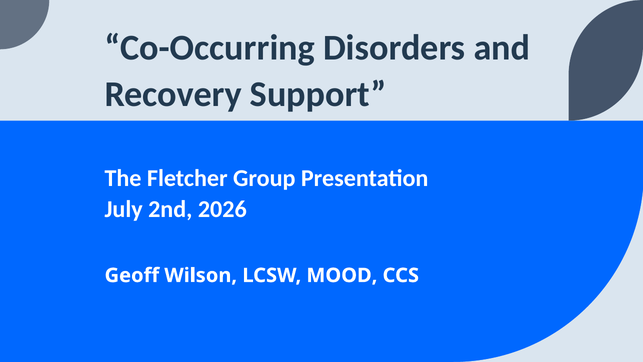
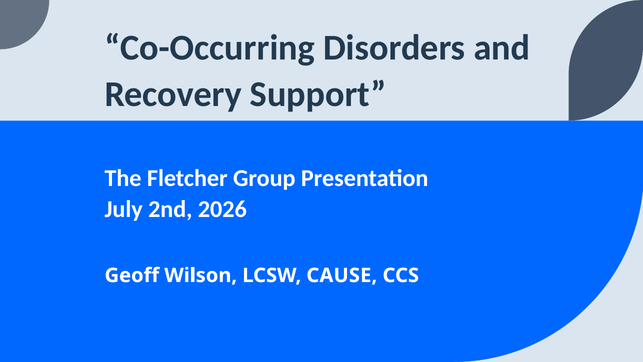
MOOD: MOOD -> CAUSE
